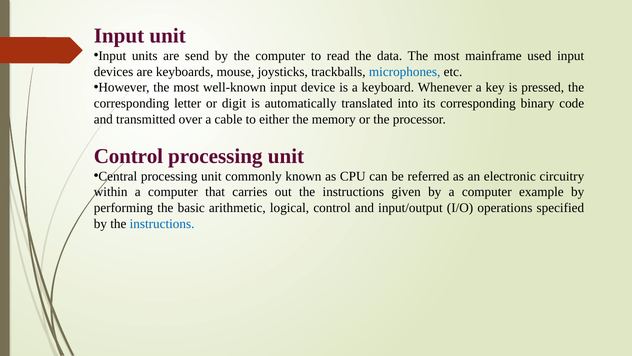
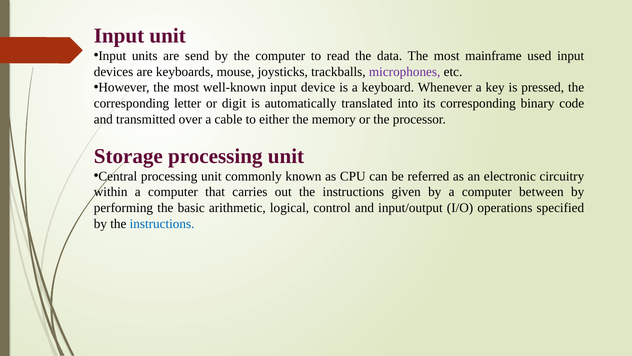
microphones colour: blue -> purple
Control at (128, 156): Control -> Storage
example: example -> between
